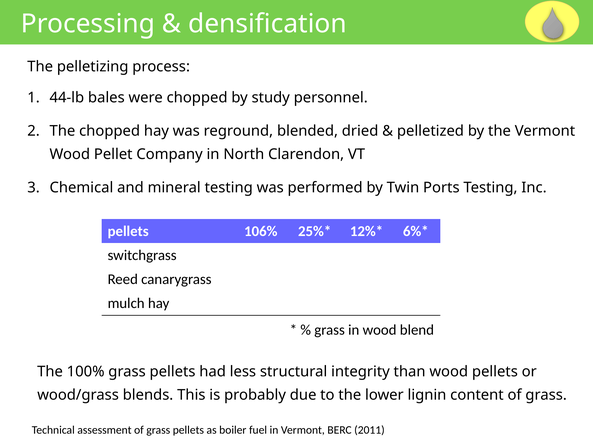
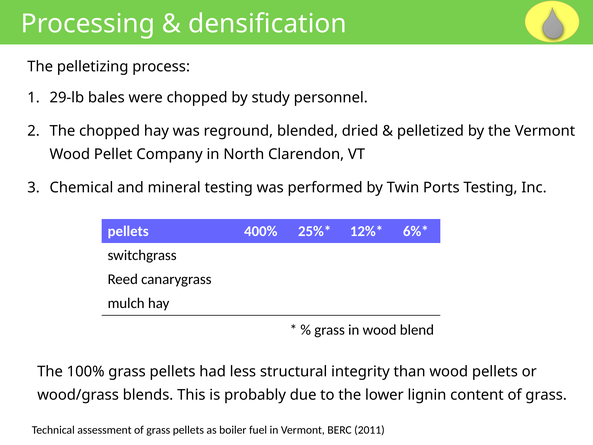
44-lb: 44-lb -> 29-lb
106%: 106% -> 400%
